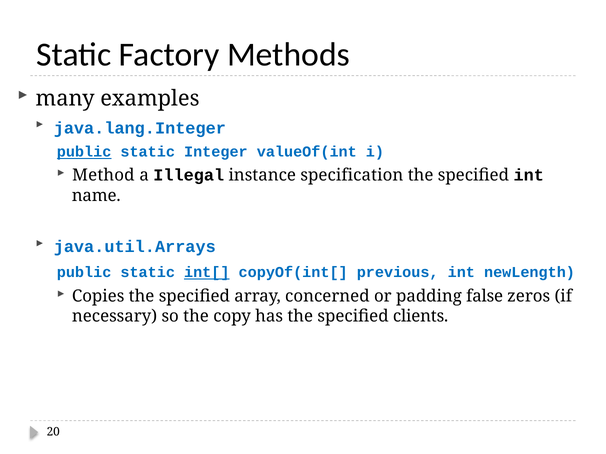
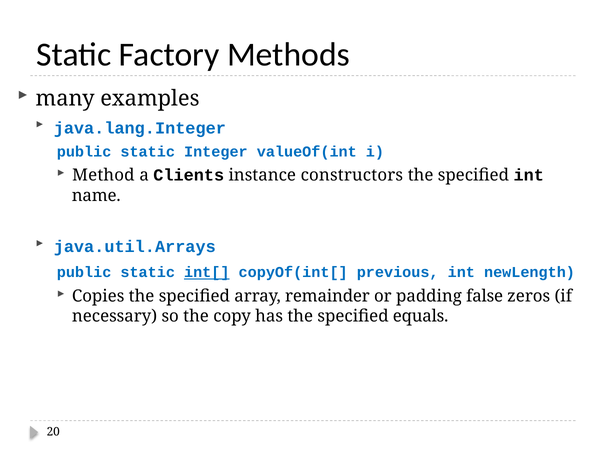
public at (84, 152) underline: present -> none
Illegal: Illegal -> Clients
specification: specification -> constructors
concerned: concerned -> remainder
clients: clients -> equals
